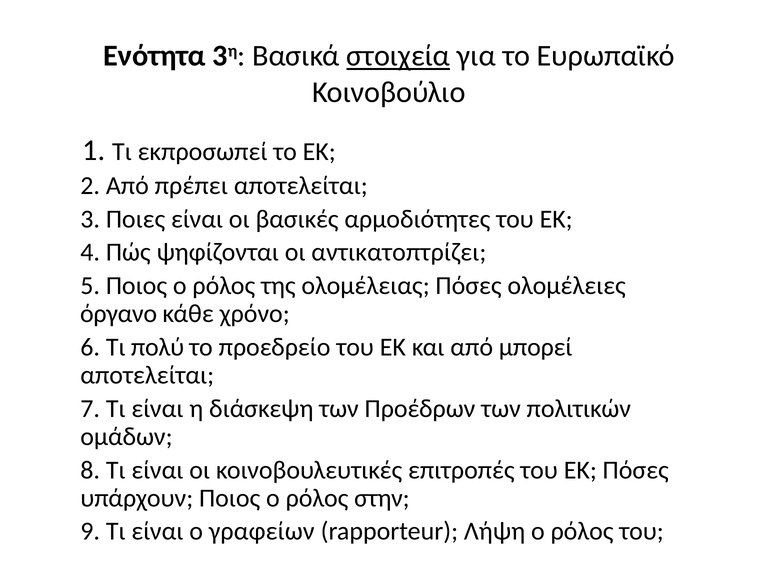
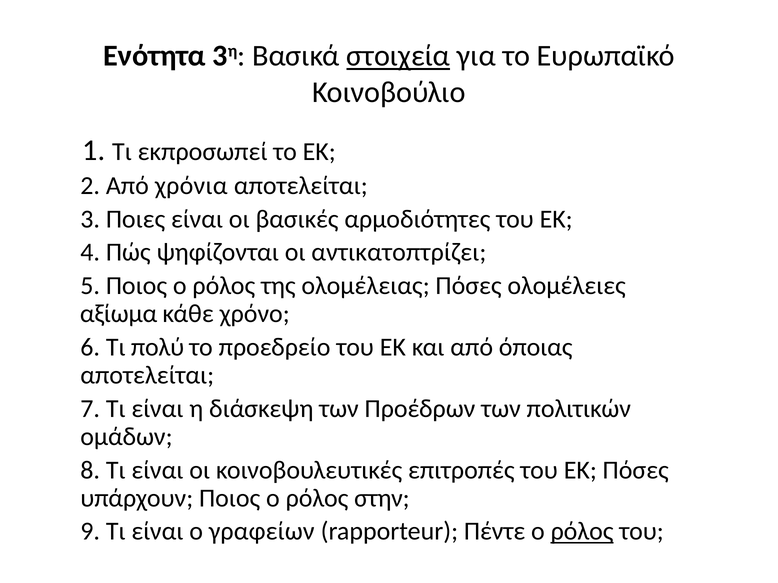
πρέπει: πρέπει -> χρόνια
όργανο: όργανο -> αξίωμα
μπορεί: μπορεί -> όποιας
Λήψη: Λήψη -> Πέντε
ρόλος at (582, 532) underline: none -> present
